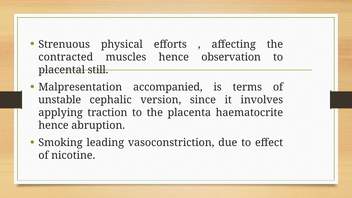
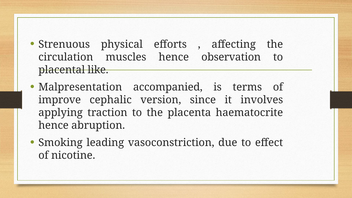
contracted: contracted -> circulation
still: still -> like
unstable: unstable -> improve
